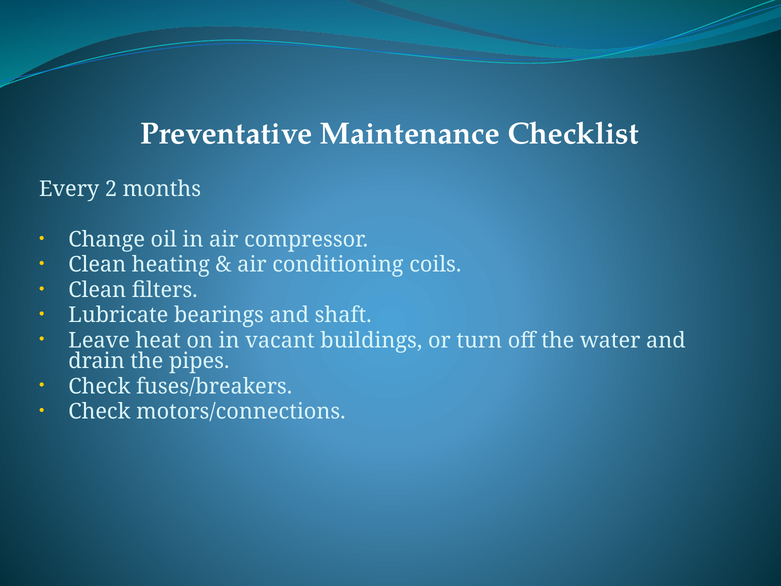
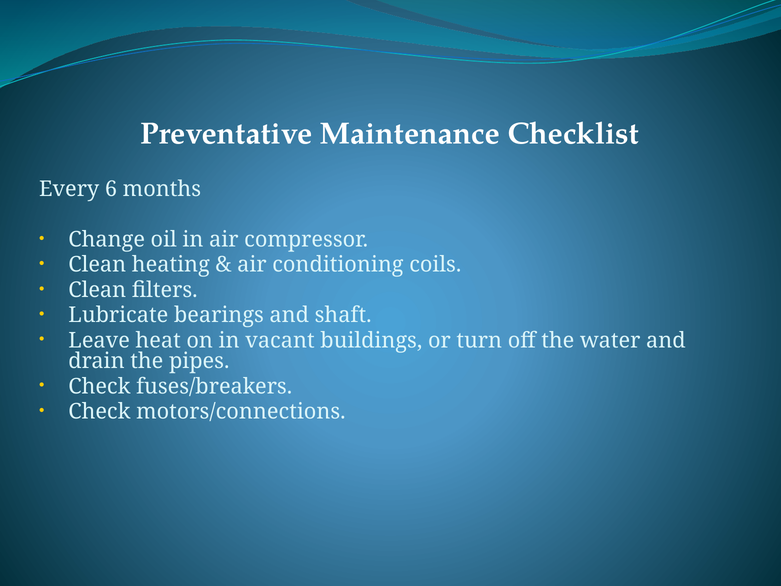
2: 2 -> 6
